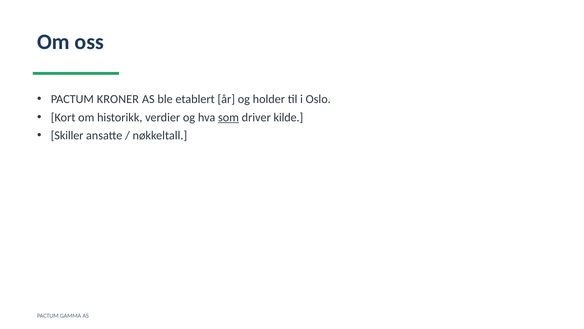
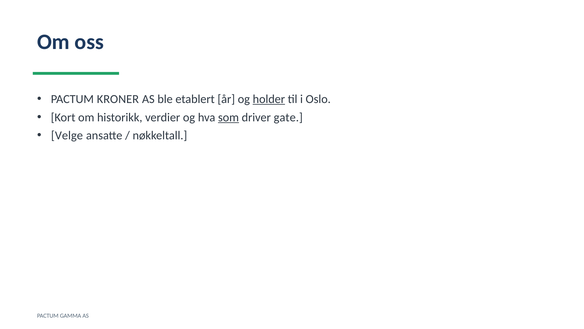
holder underline: none -> present
kilde: kilde -> gate
Skiller: Skiller -> Velge
